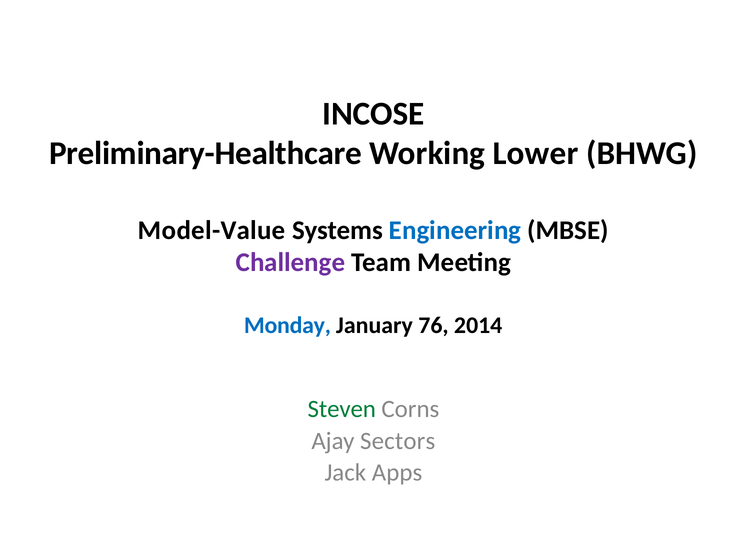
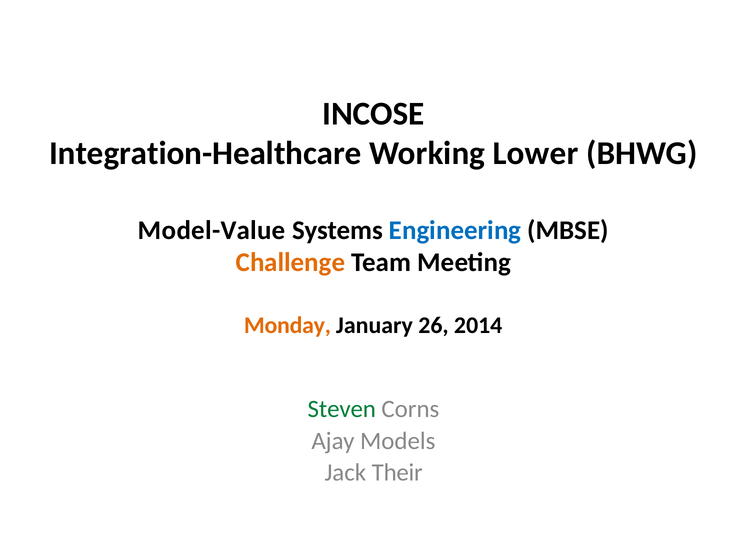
Preliminary-Healthcare: Preliminary-Healthcare -> Integration-Healthcare
Challenge colour: purple -> orange
Monday colour: blue -> orange
76: 76 -> 26
Sectors: Sectors -> Models
Apps: Apps -> Their
